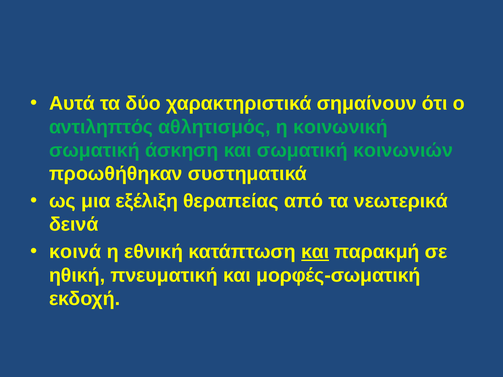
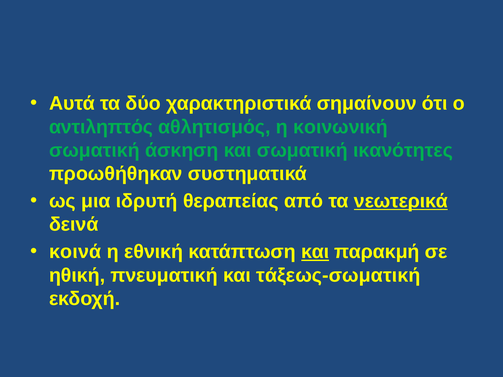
κοινωνιών: κοινωνιών -> ικανότητες
εξέλιξη: εξέλιξη -> ιδρυτή
νεωτερικά underline: none -> present
μορφές-σωματική: μορφές-σωματική -> τάξεως-σωματική
